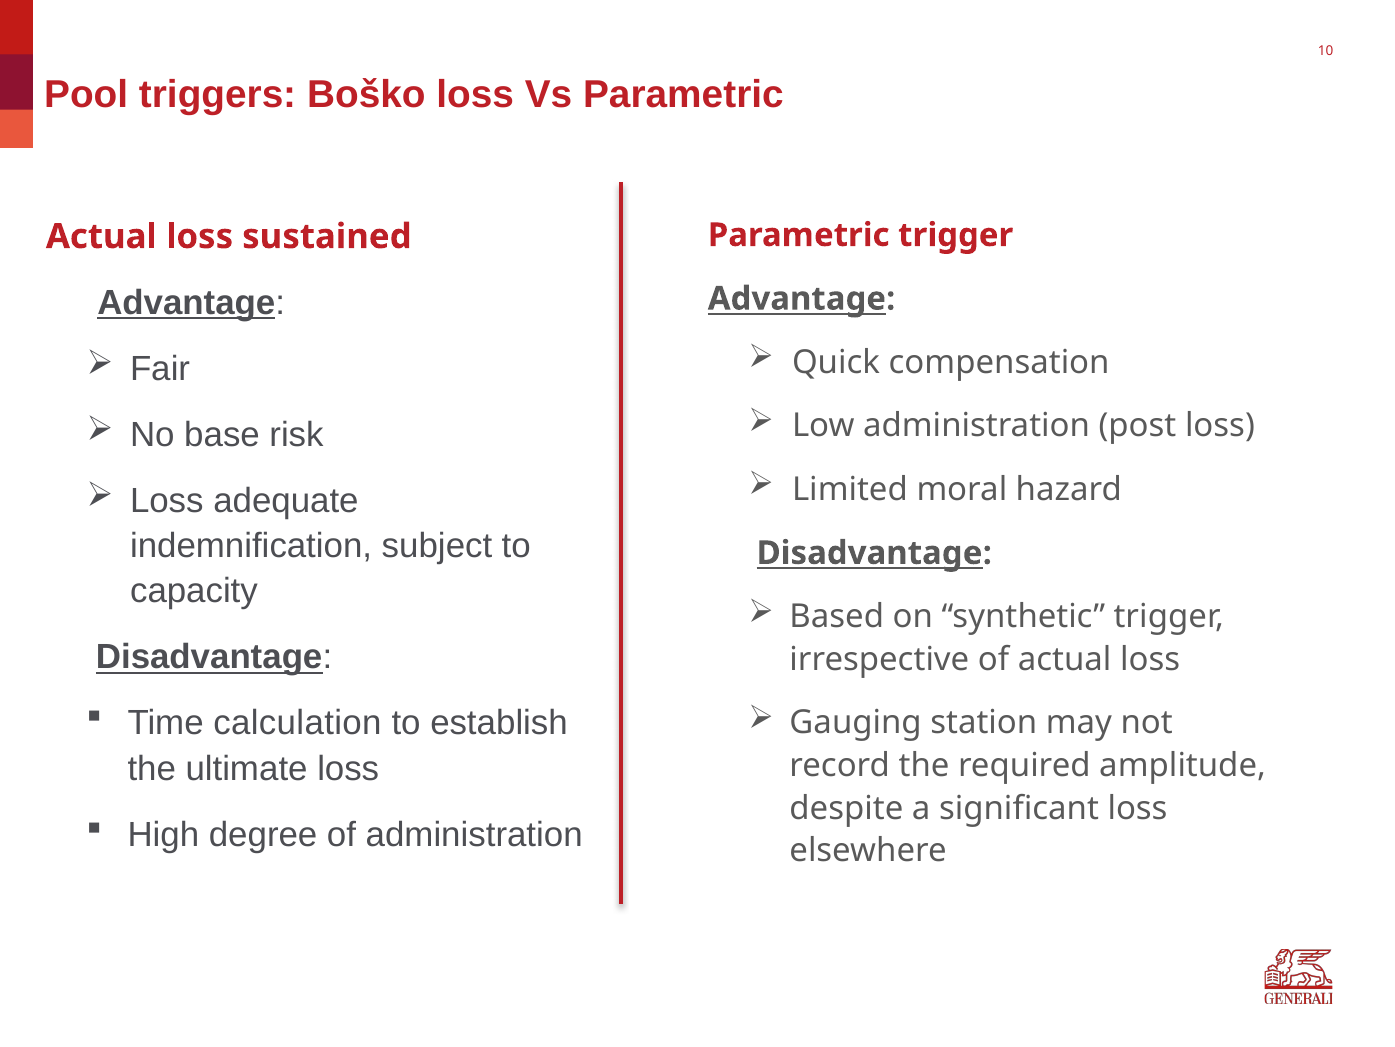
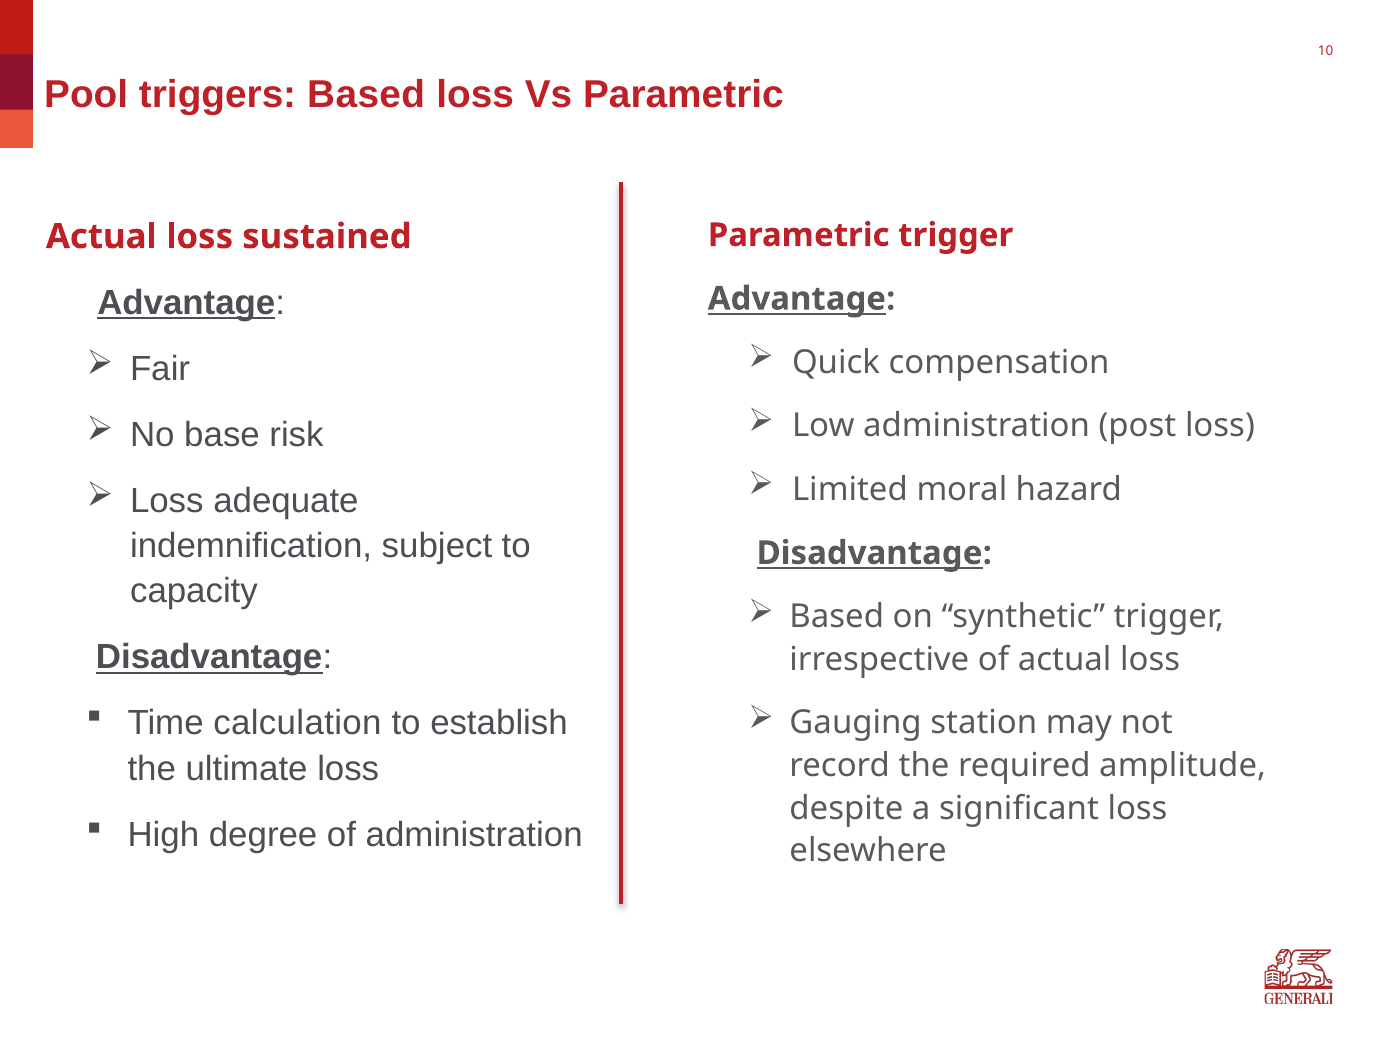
triggers Boško: Boško -> Based
